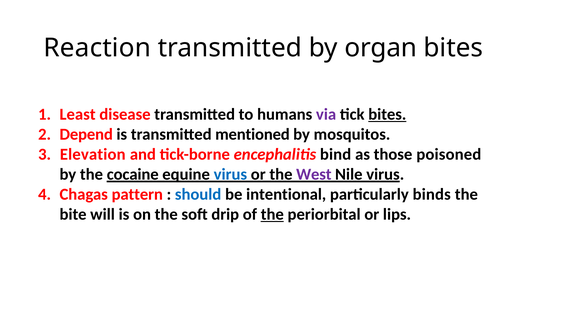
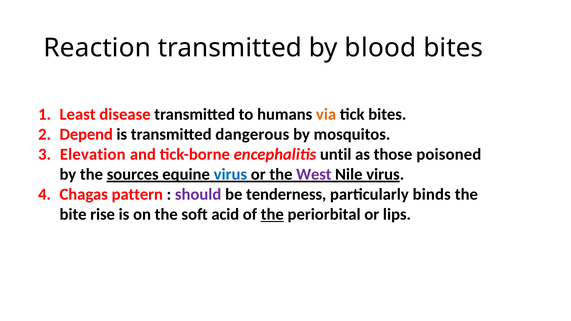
organ: organ -> blood
via colour: purple -> orange
bites at (387, 114) underline: present -> none
mentioned: mentioned -> dangerous
bind: bind -> until
cocaine: cocaine -> sources
should colour: blue -> purple
intentional: intentional -> tenderness
will: will -> rise
drip: drip -> acid
